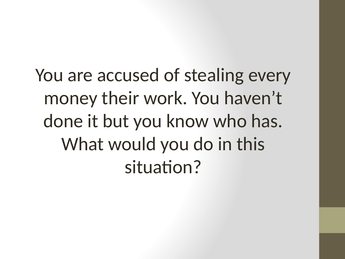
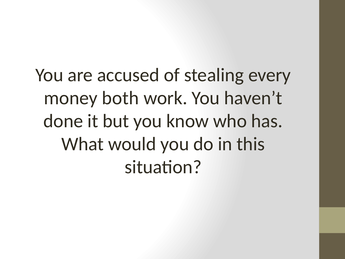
their: their -> both
